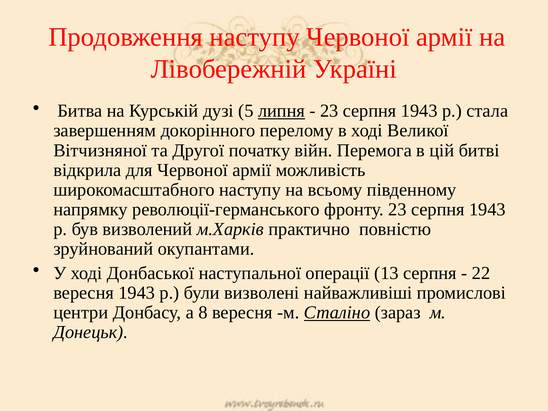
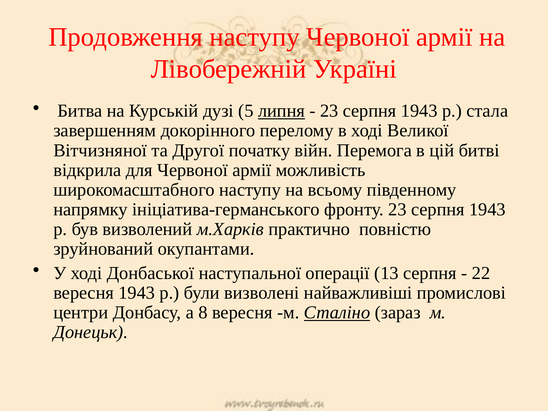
революції-германського: революції-германського -> ініціатива-германського
